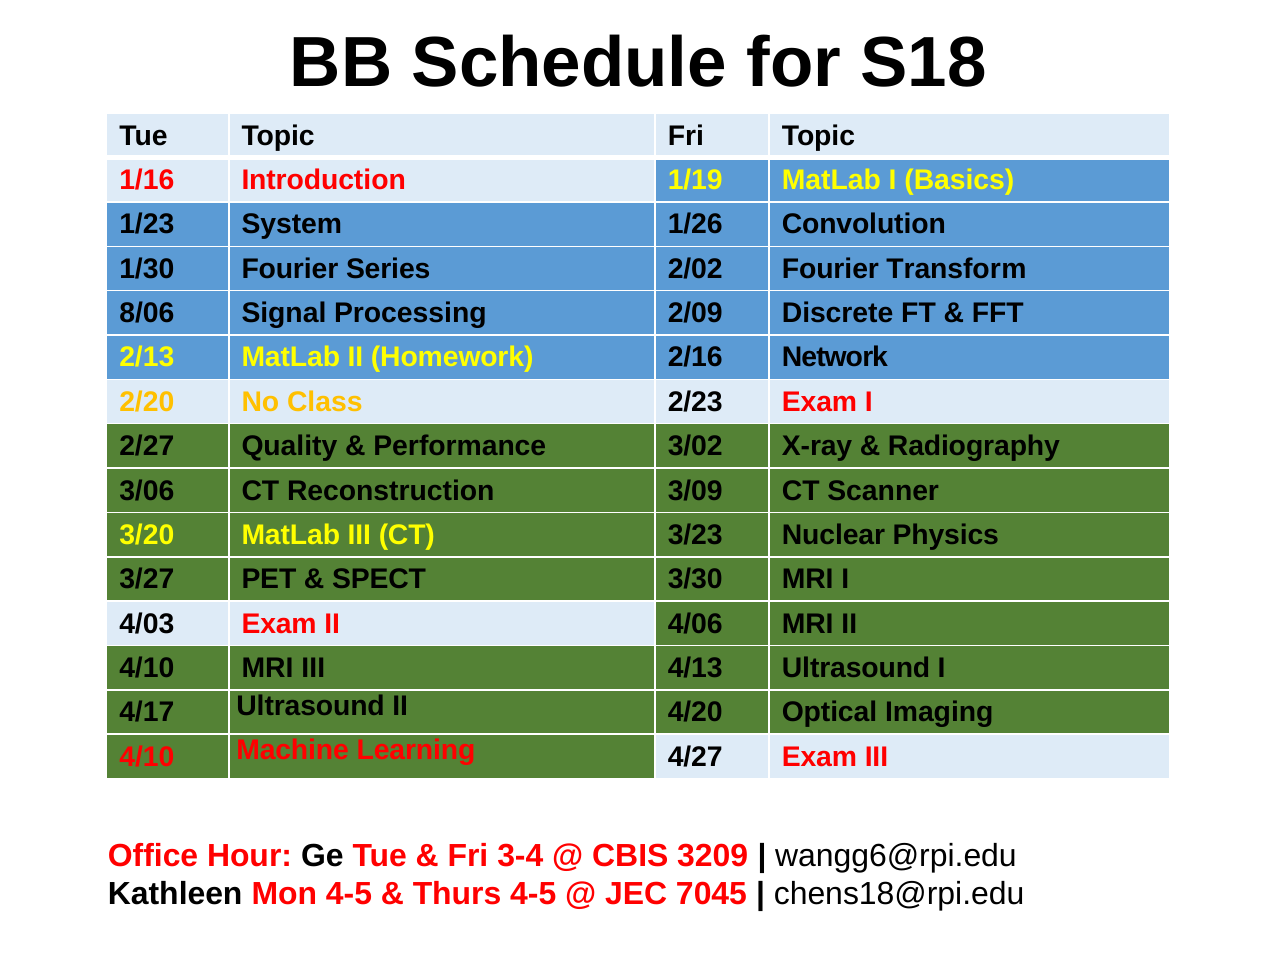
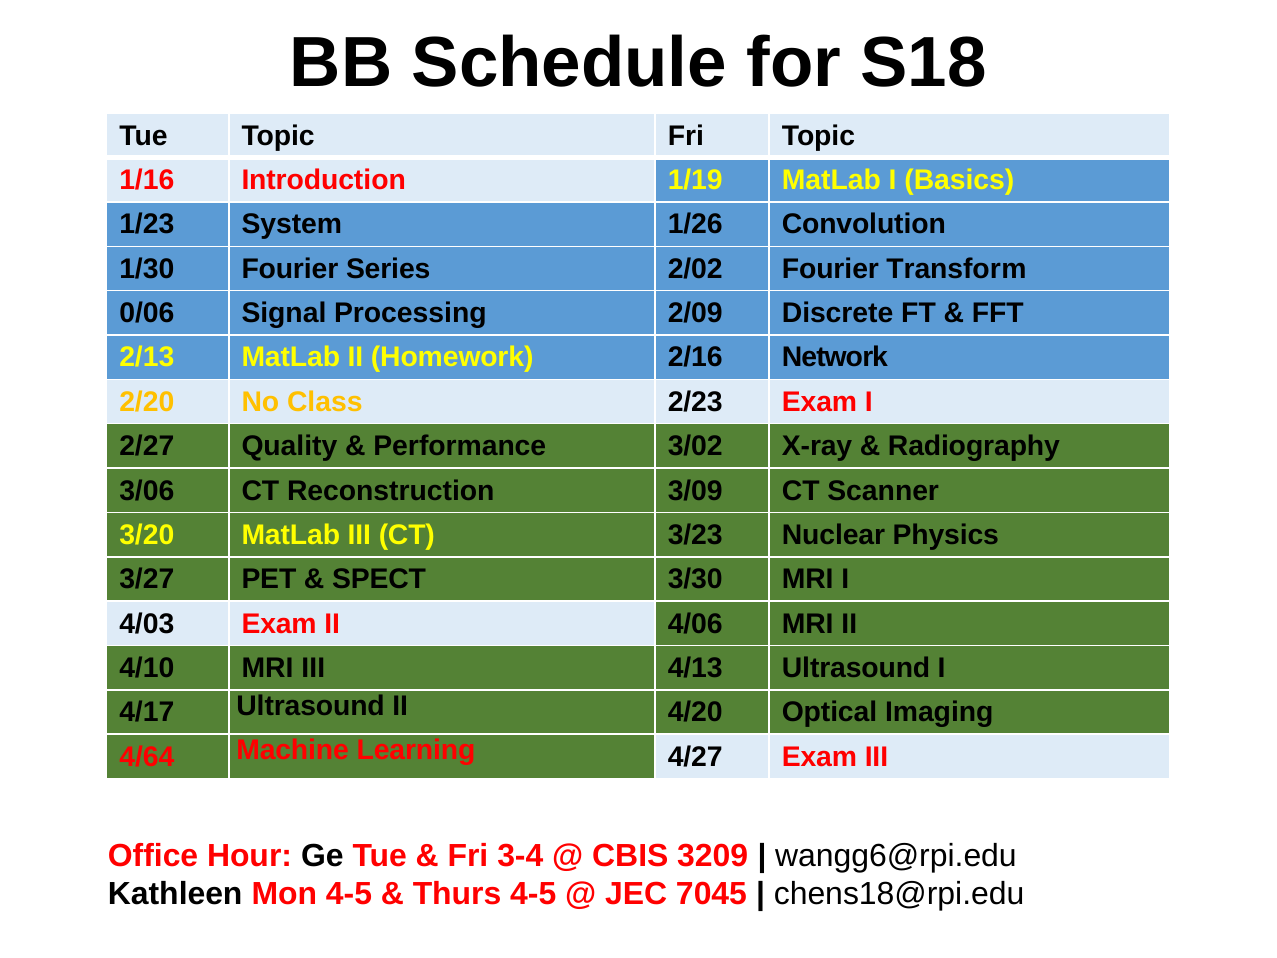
8/06: 8/06 -> 0/06
4/10 at (147, 757): 4/10 -> 4/64
